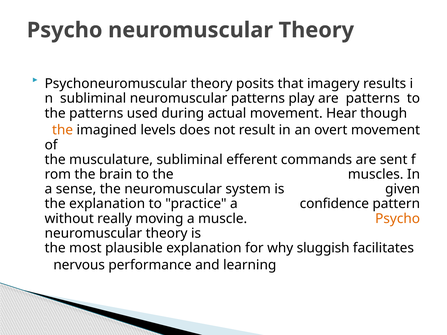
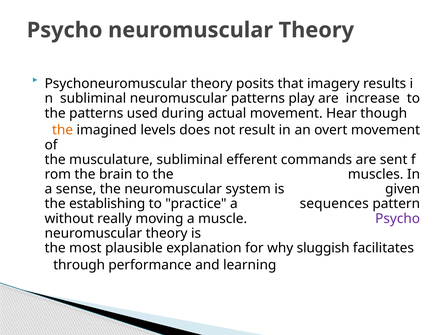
are patterns: patterns -> increase
the explanation: explanation -> establishing
confidence: confidence -> sequences
Psycho at (398, 219) colour: orange -> purple
nervous: nervous -> through
